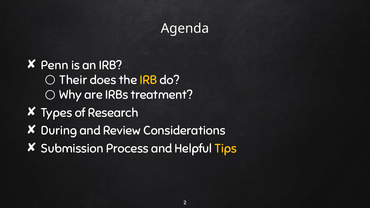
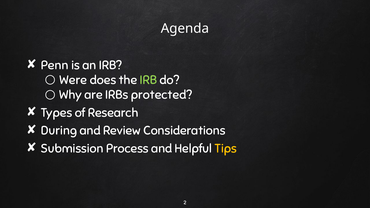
Their: Their -> Were
IRB at (148, 80) colour: yellow -> light green
treatment: treatment -> protected
